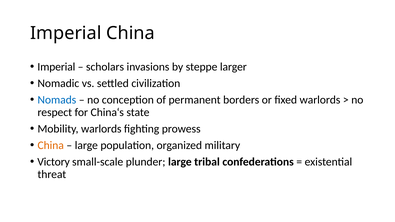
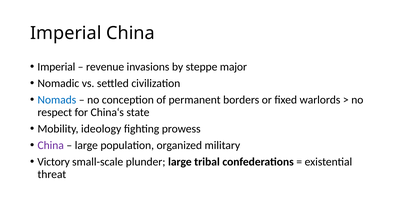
scholars: scholars -> revenue
larger: larger -> major
Mobility warlords: warlords -> ideology
China at (51, 145) colour: orange -> purple
